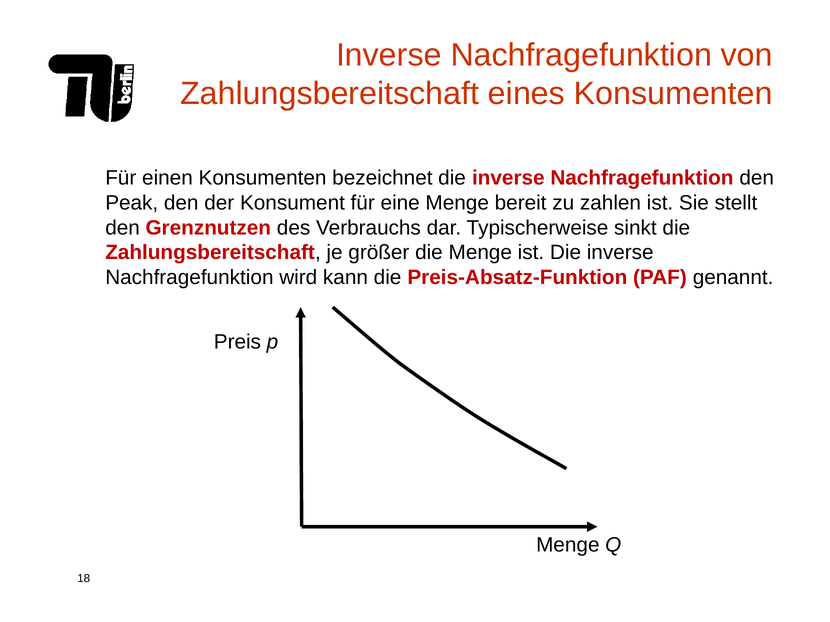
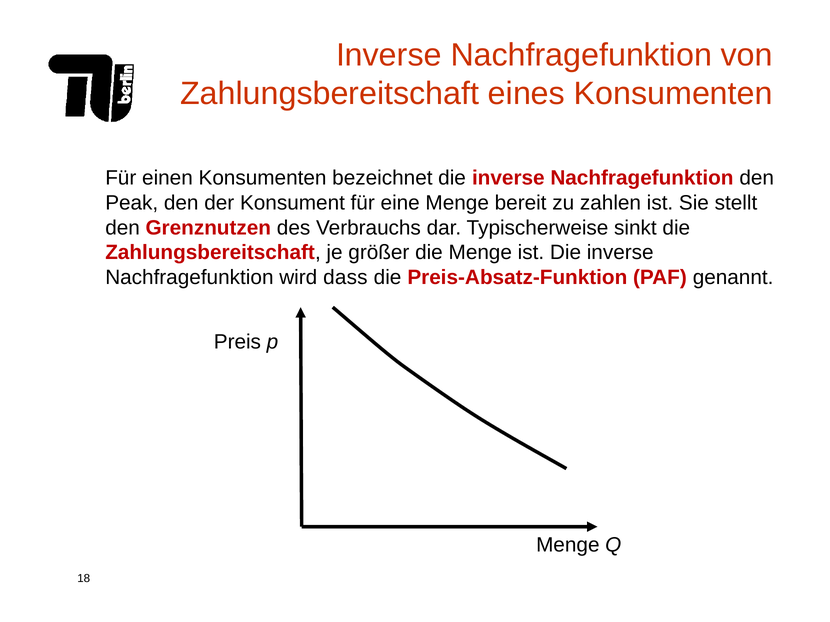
kann: kann -> dass
